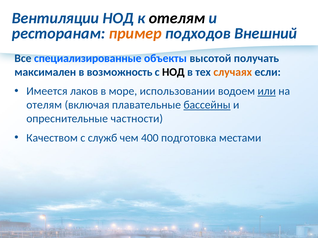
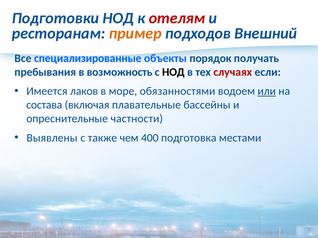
Вентиляции: Вентиляции -> Подготовки
отелям at (177, 18) colour: black -> red
высотой: высотой -> порядок
максимален: максимален -> пребывания
случаях colour: orange -> red
использовании: использовании -> обязанностями
отелям at (44, 105): отелям -> состава
бассейны underline: present -> none
Качеством: Качеством -> Выявлены
служб: служб -> также
